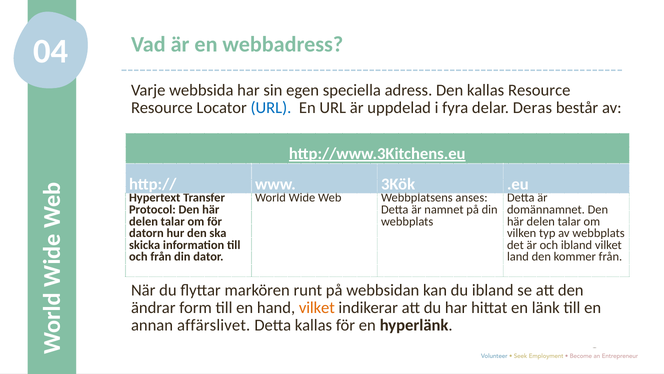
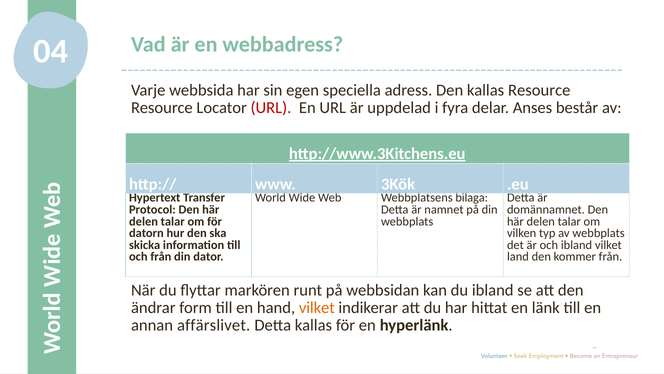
URL at (271, 108) colour: blue -> red
Deras: Deras -> Anses
anses: anses -> bilaga
